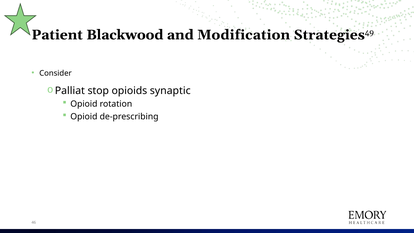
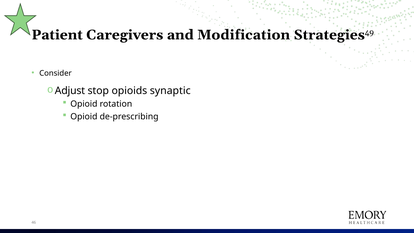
Blackwood: Blackwood -> Caregivers
Palliat: Palliat -> Adjust
